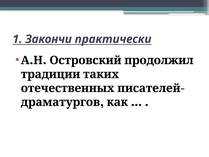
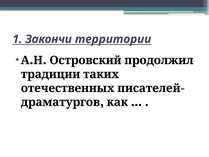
практически: практически -> территории
